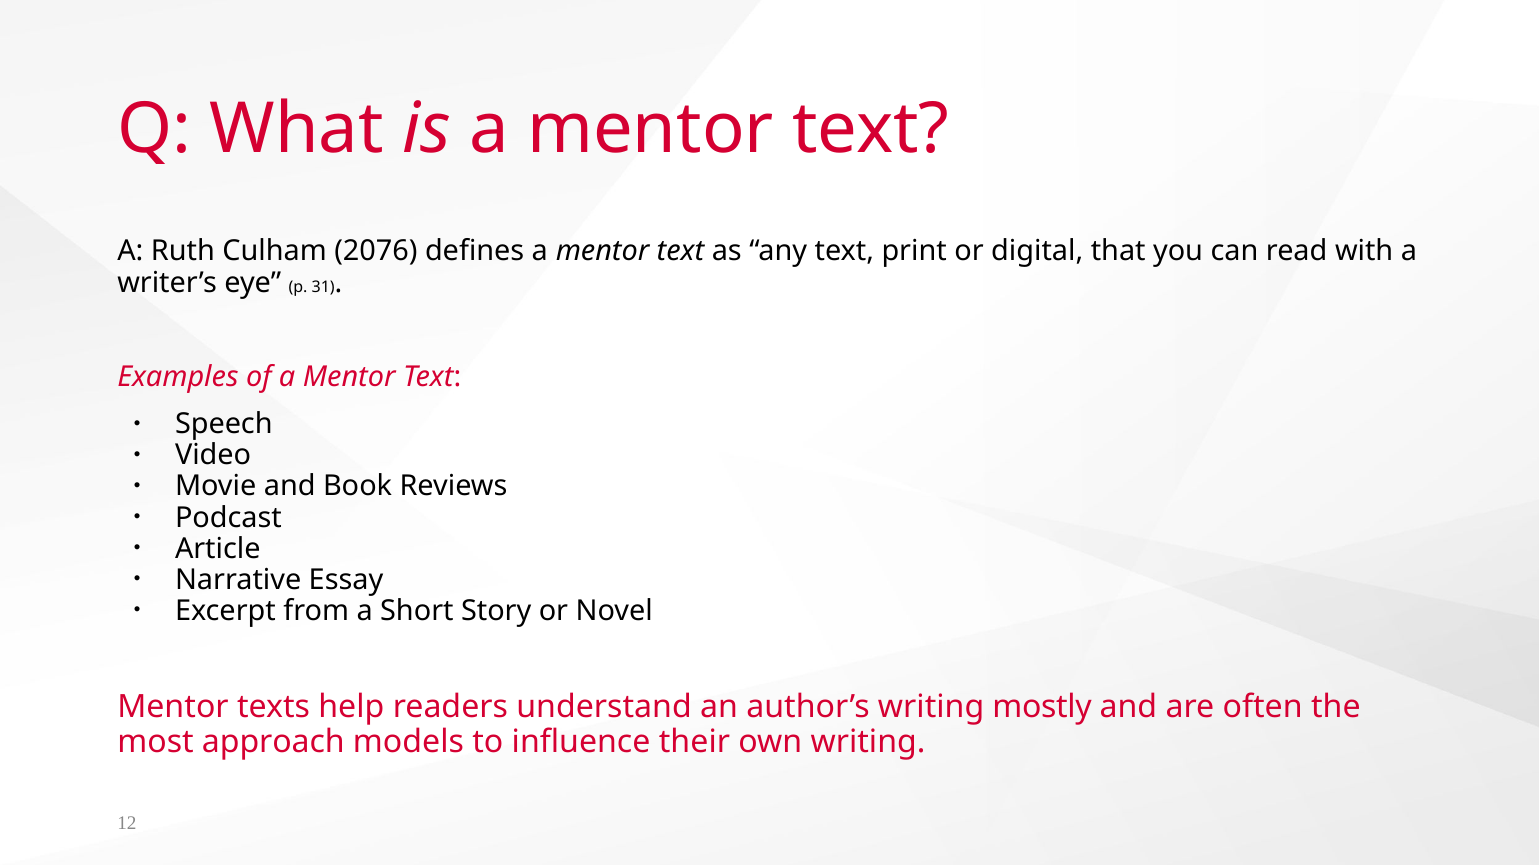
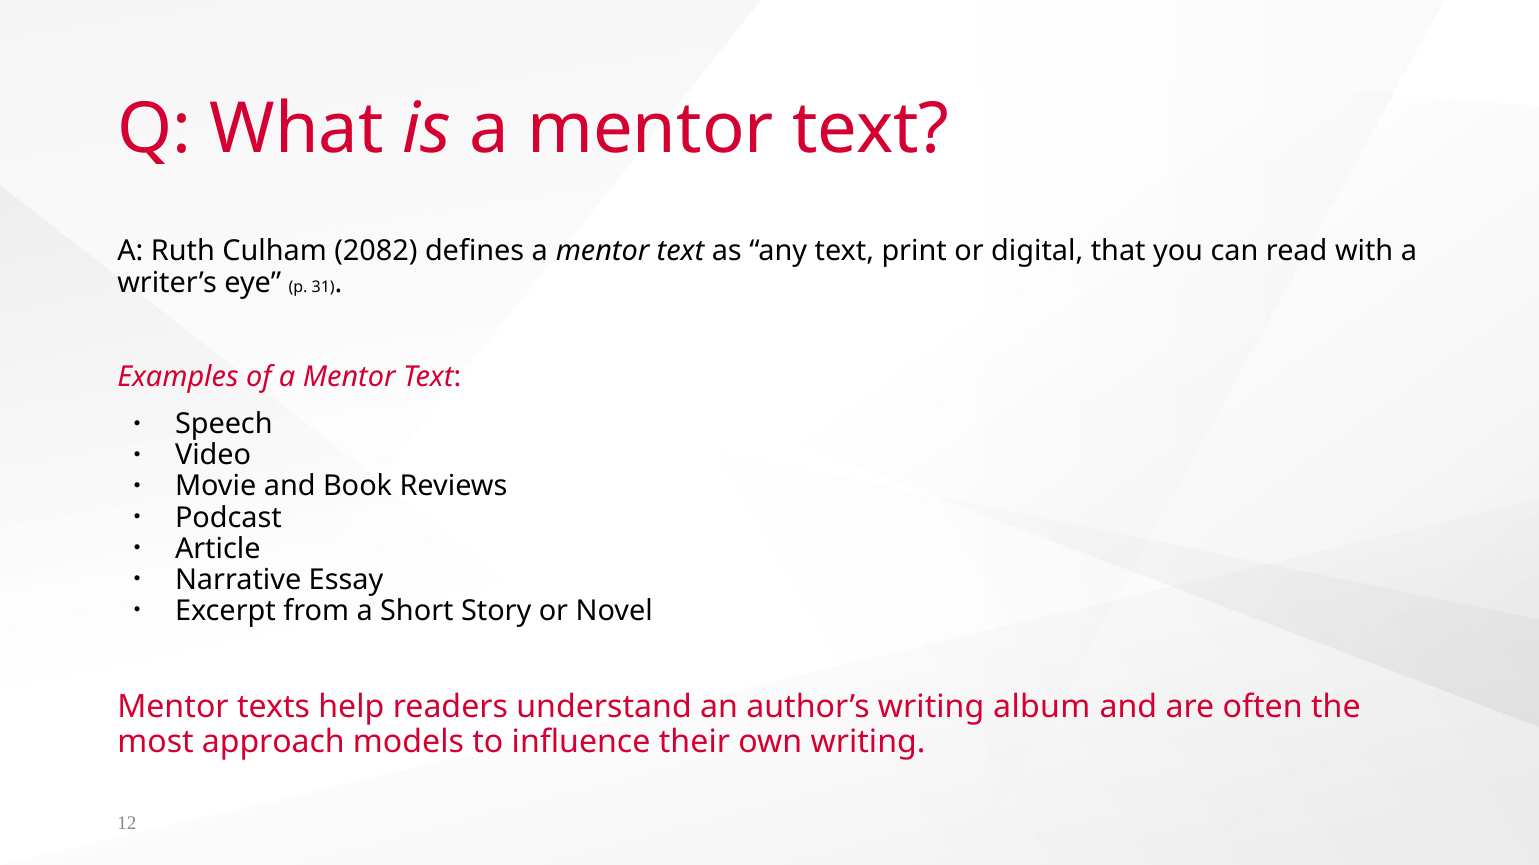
2076: 2076 -> 2082
mostly: mostly -> album
